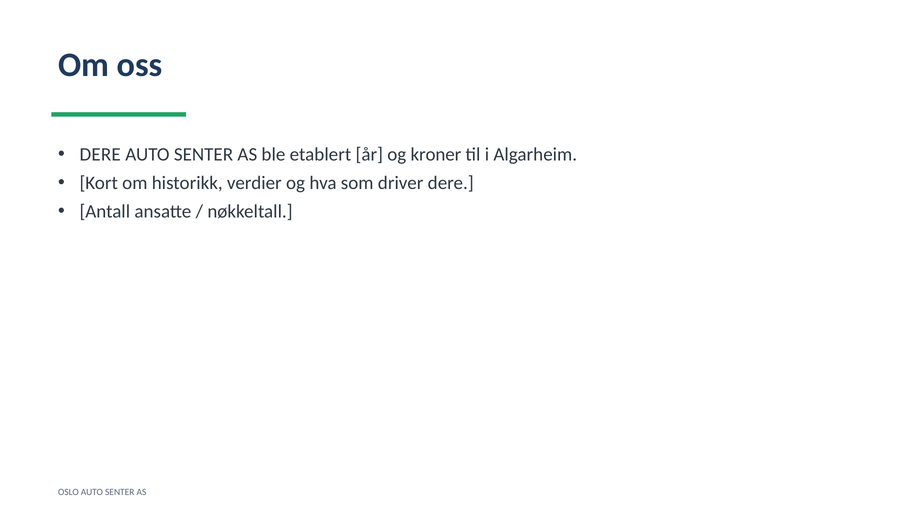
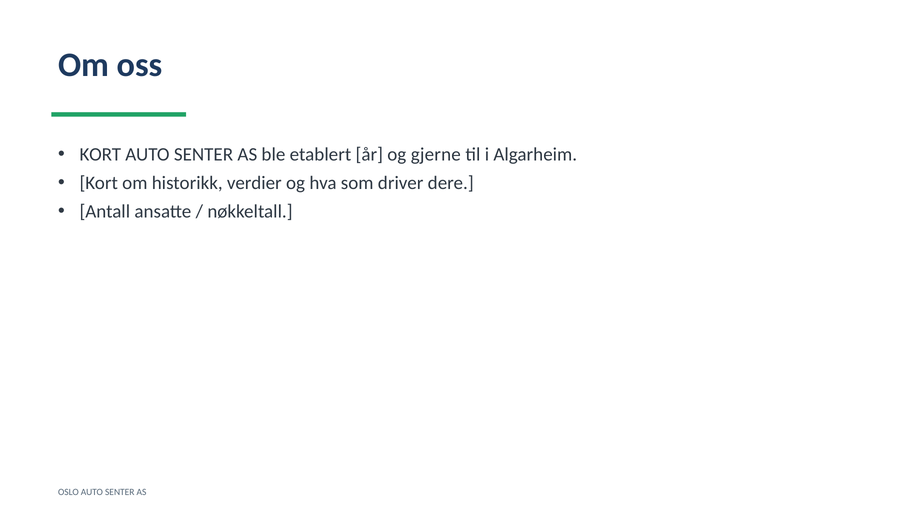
DERE at (100, 155): DERE -> KORT
kroner: kroner -> gjerne
